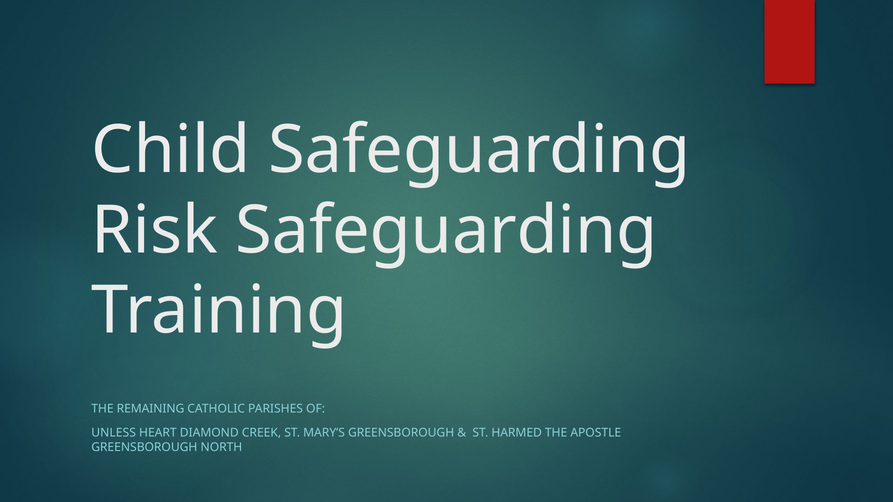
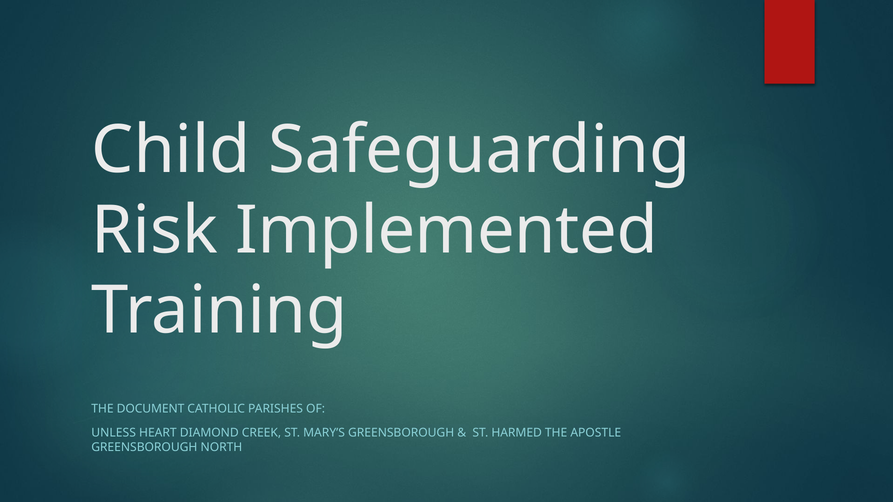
Risk Safeguarding: Safeguarding -> Implemented
REMAINING: REMAINING -> DOCUMENT
